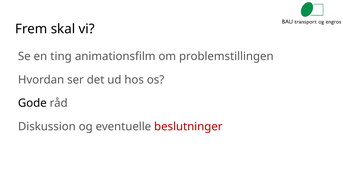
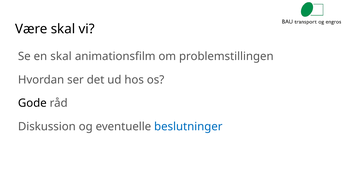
Frem: Frem -> Være
en ting: ting -> skal
beslutninger colour: red -> blue
